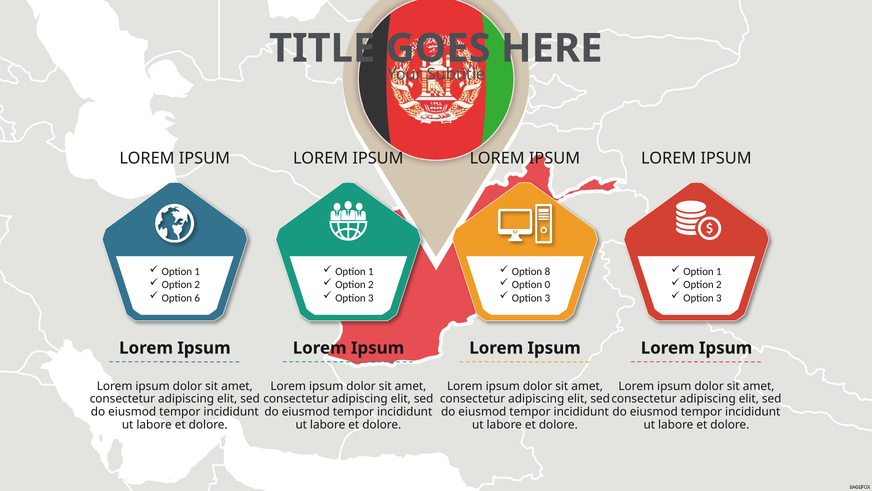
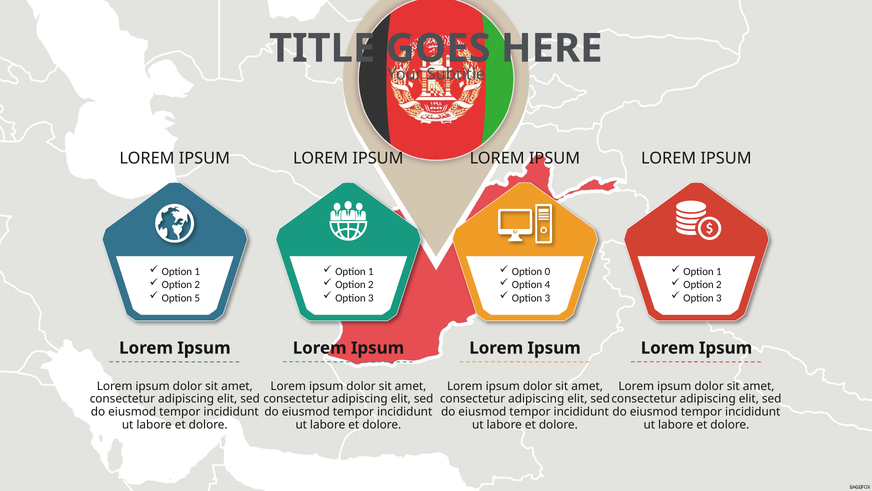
8: 8 -> 0
0: 0 -> 4
6: 6 -> 5
